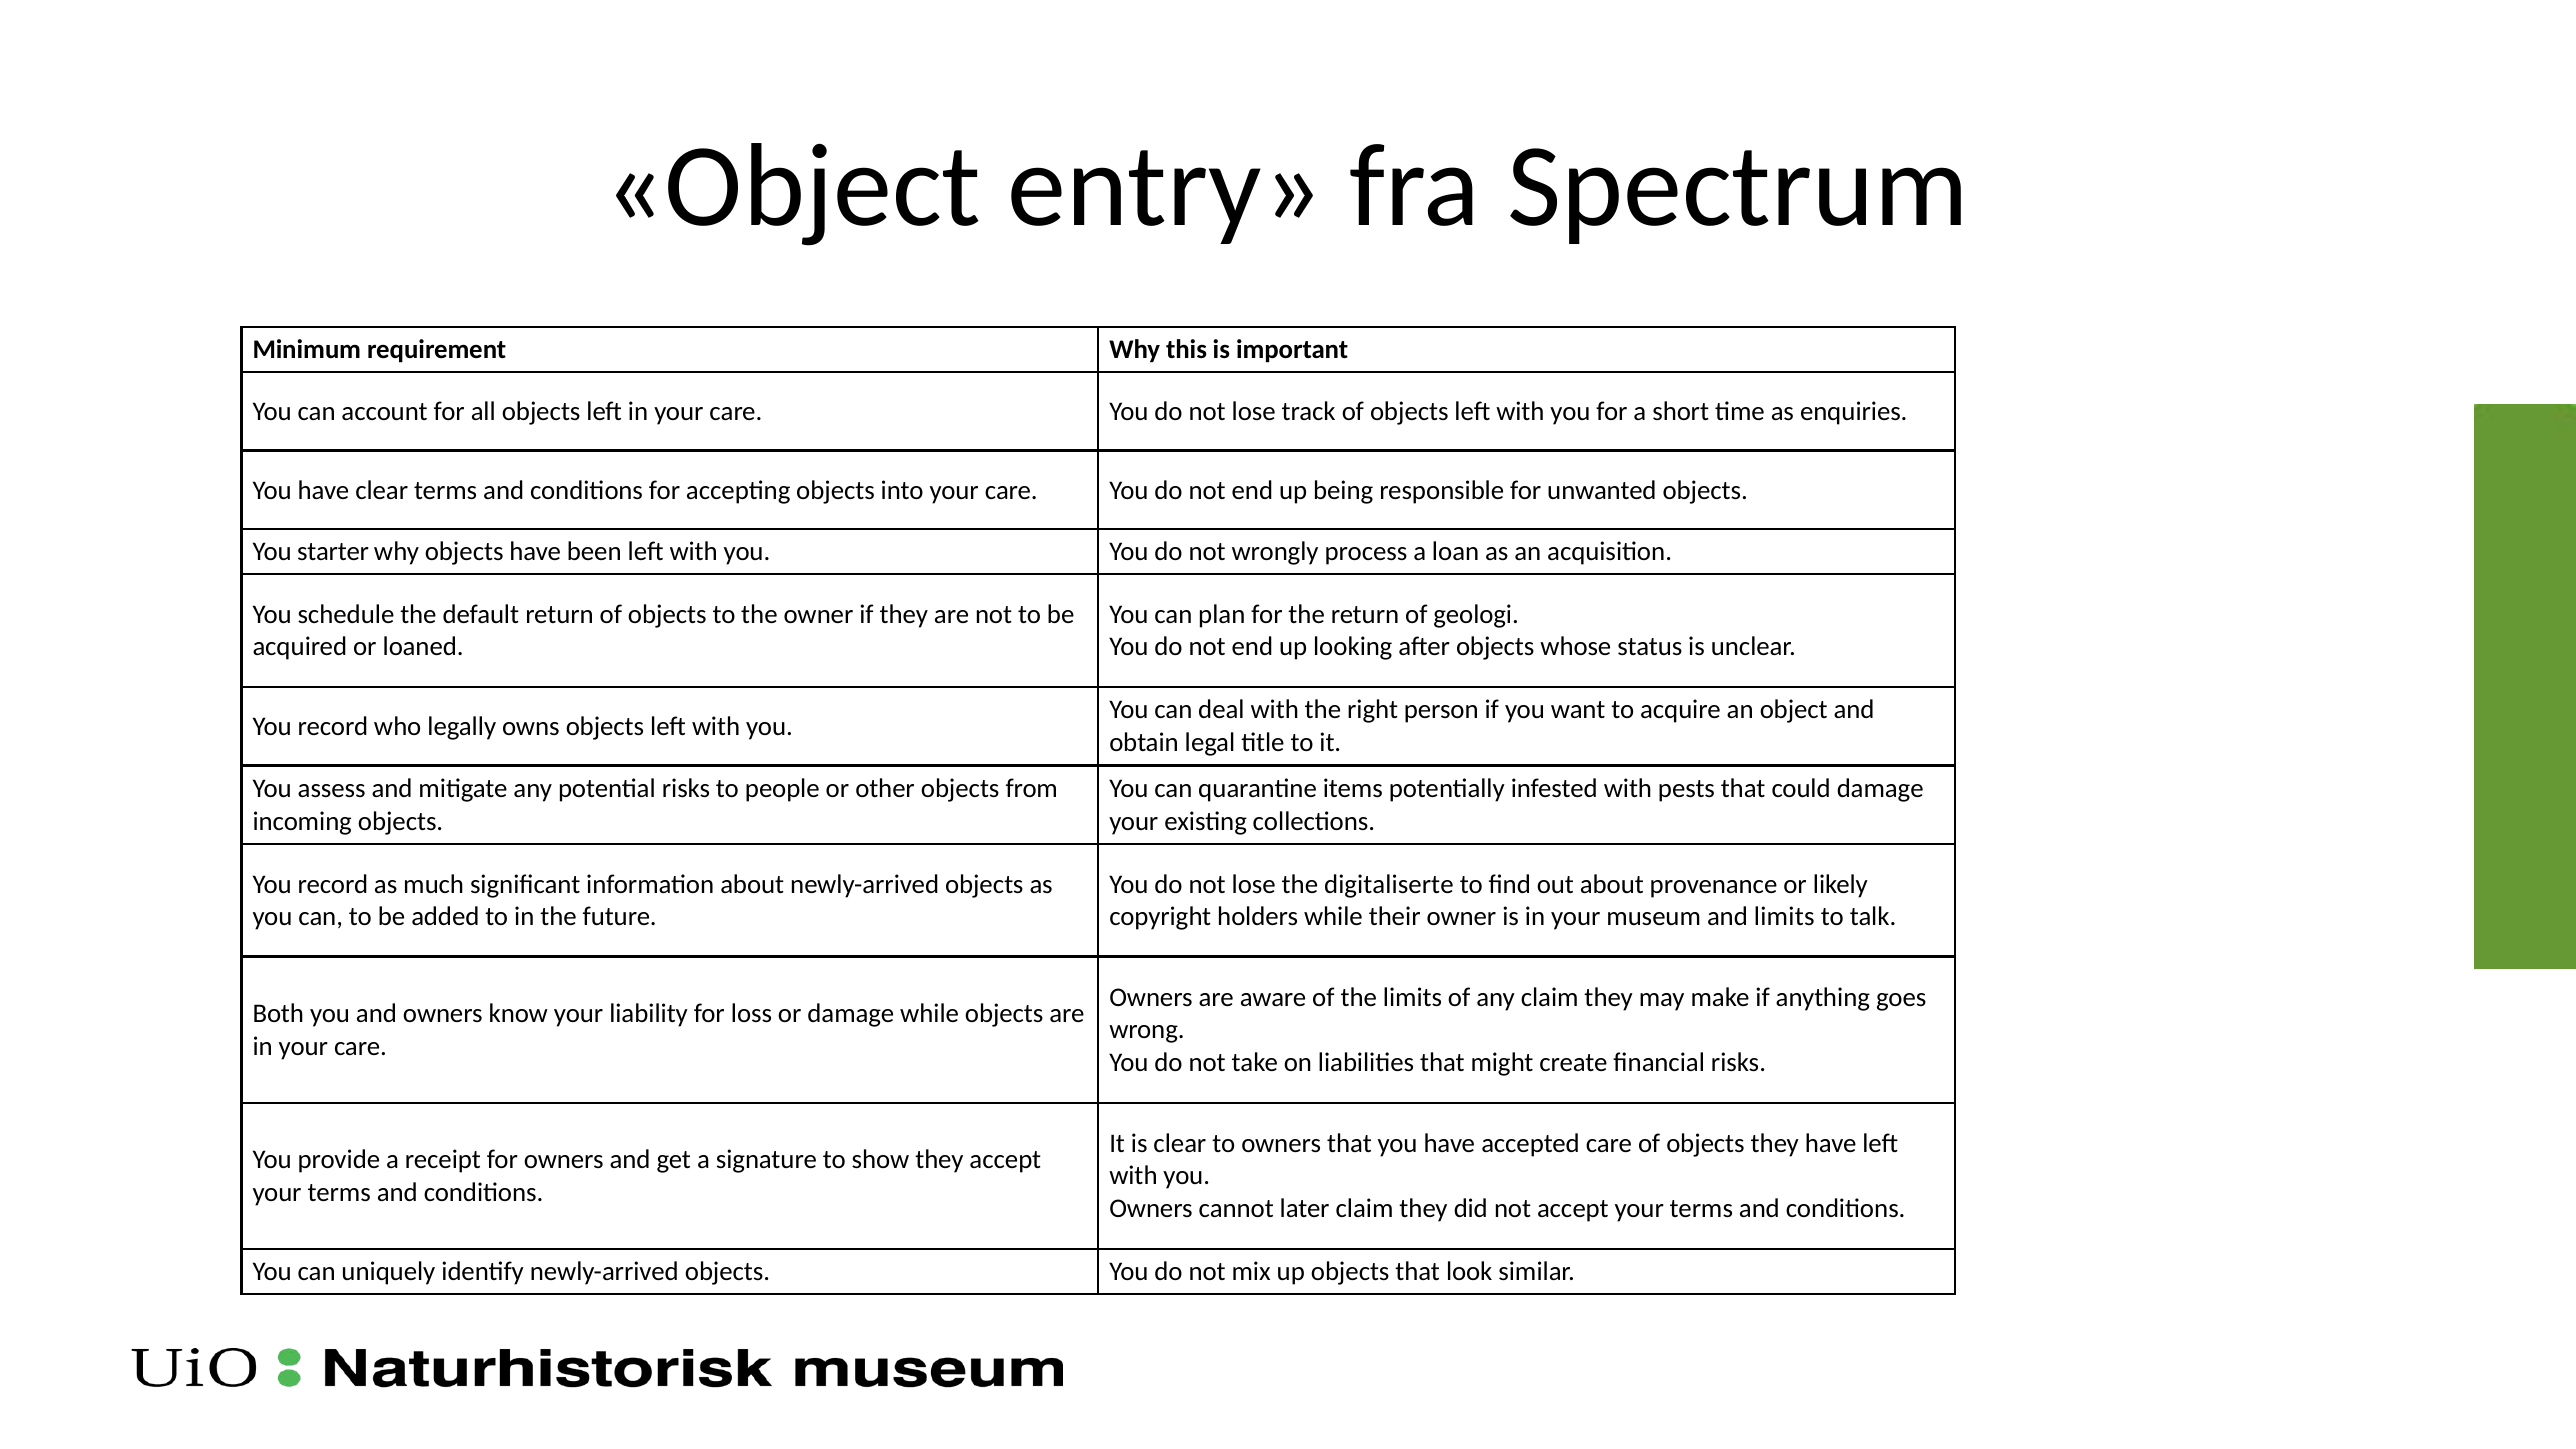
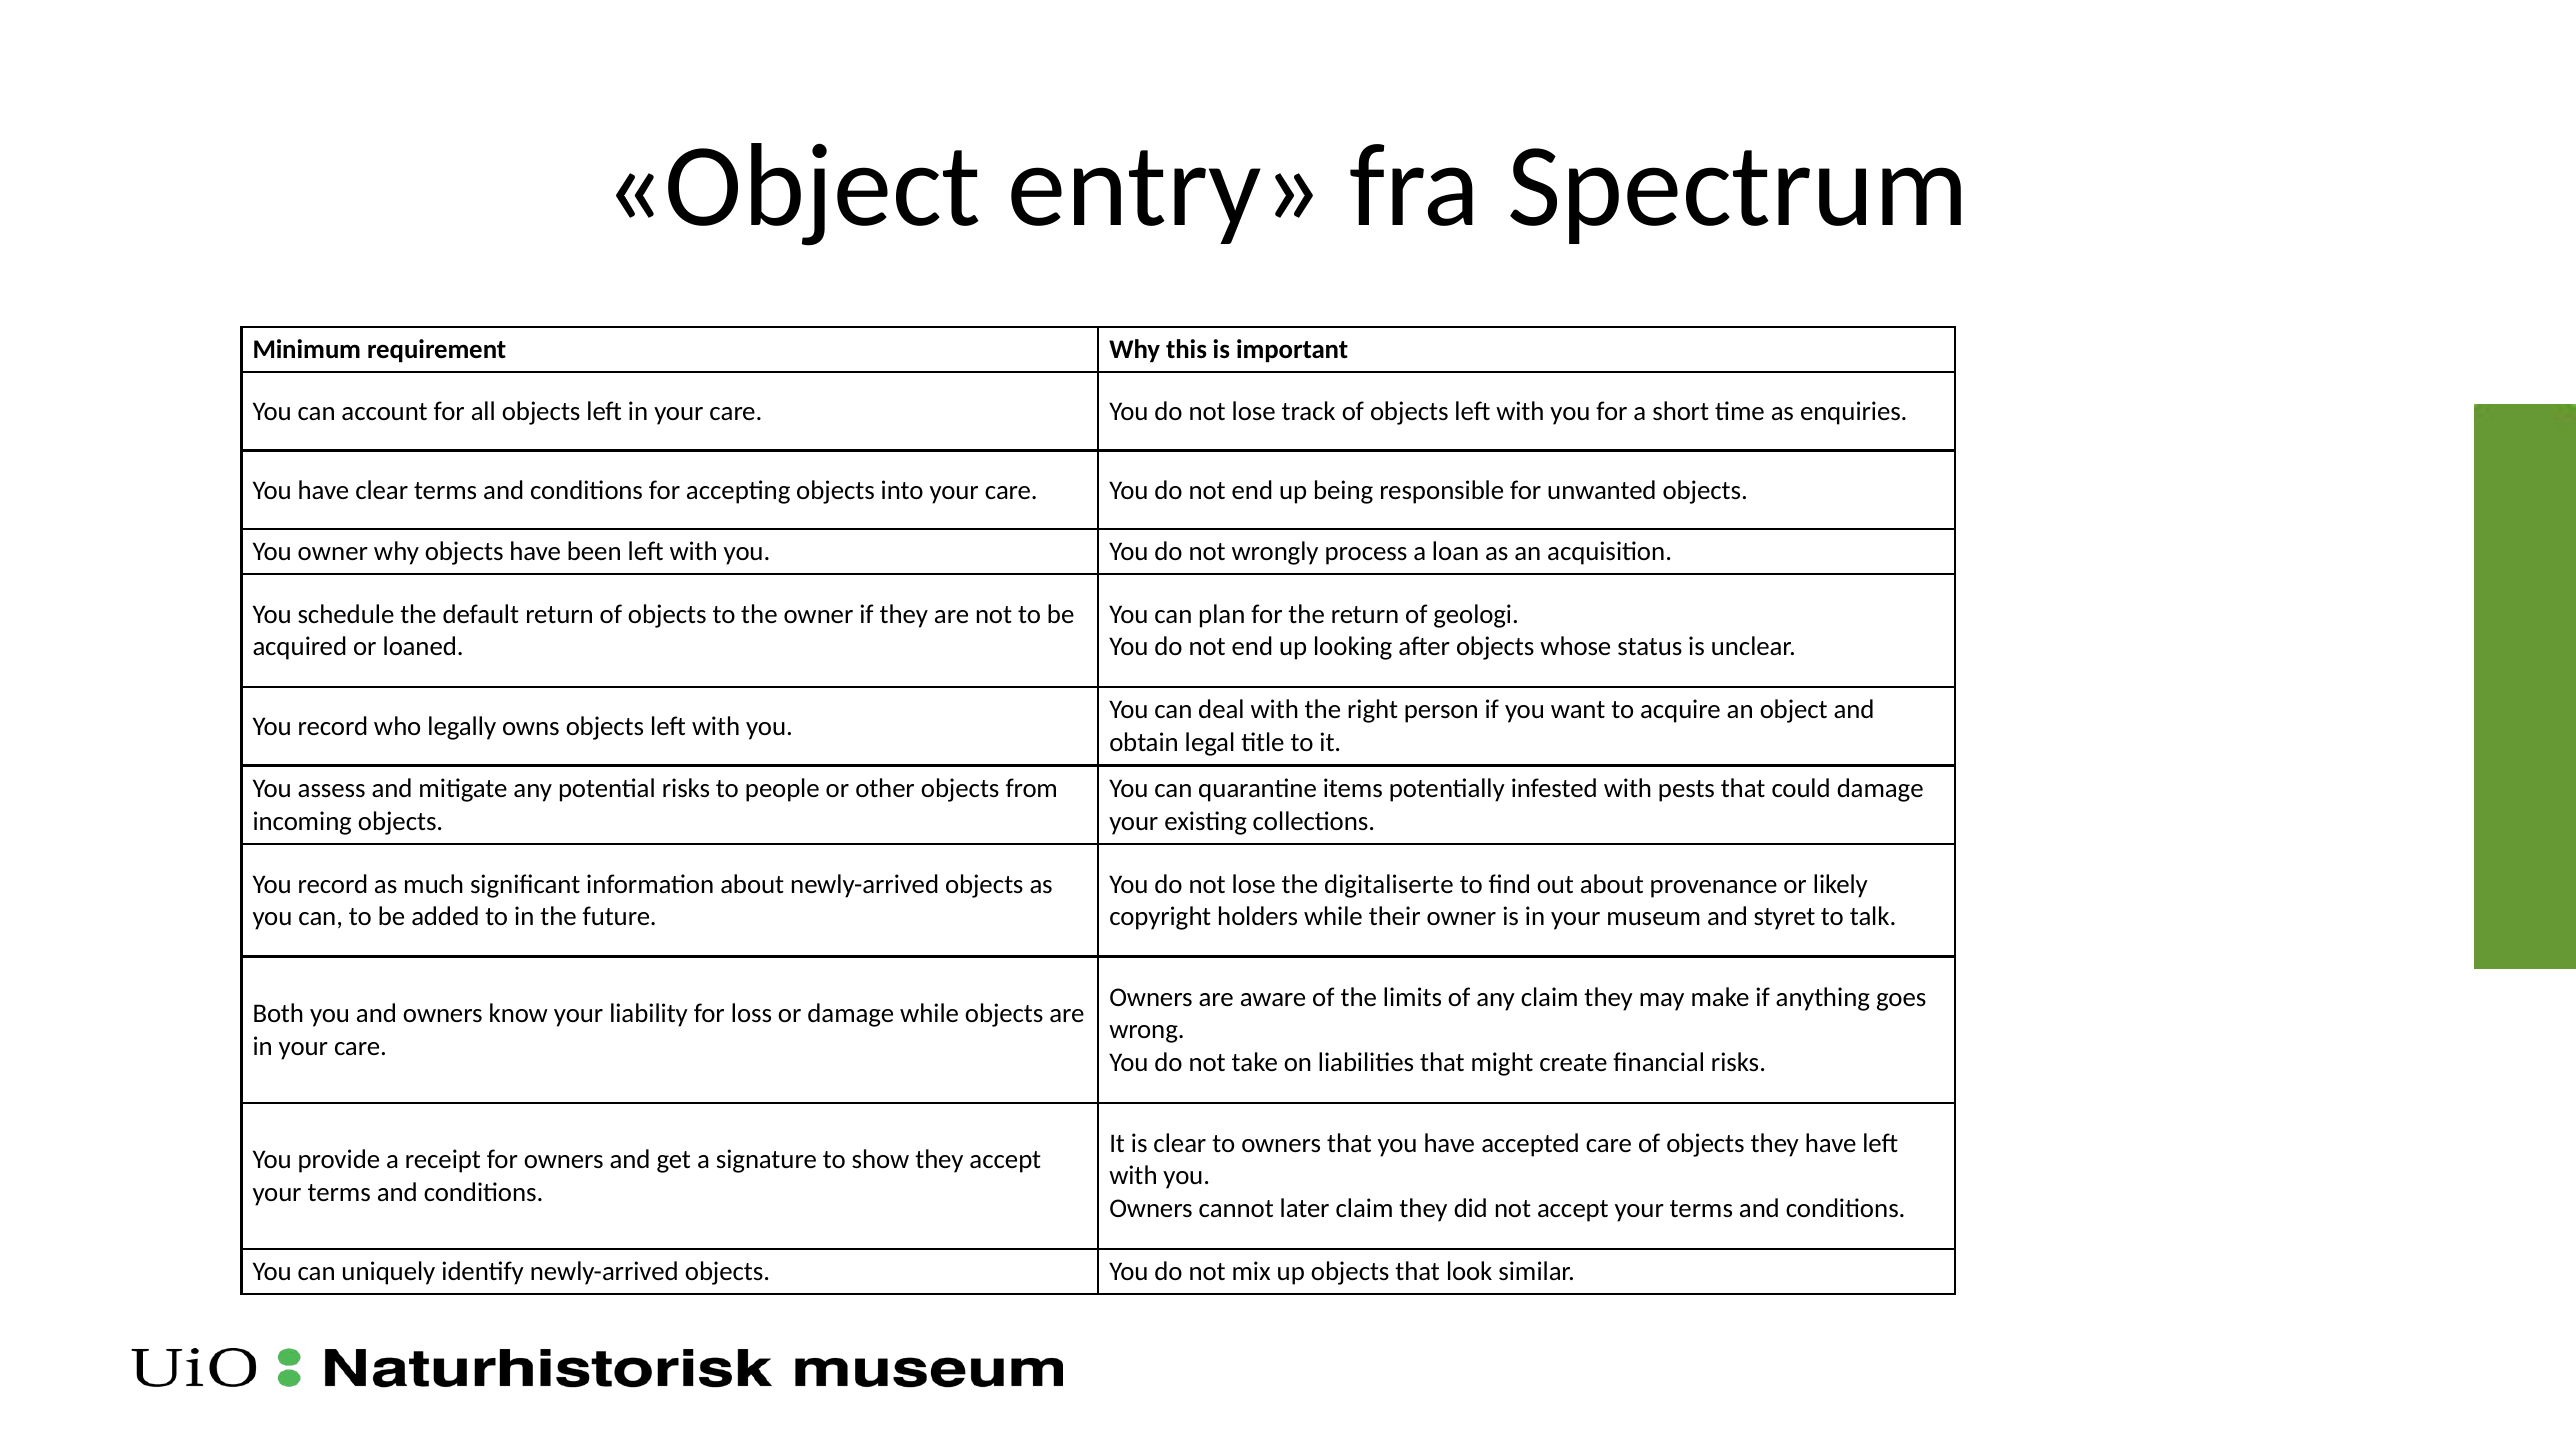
You starter: starter -> owner
and limits: limits -> styret
